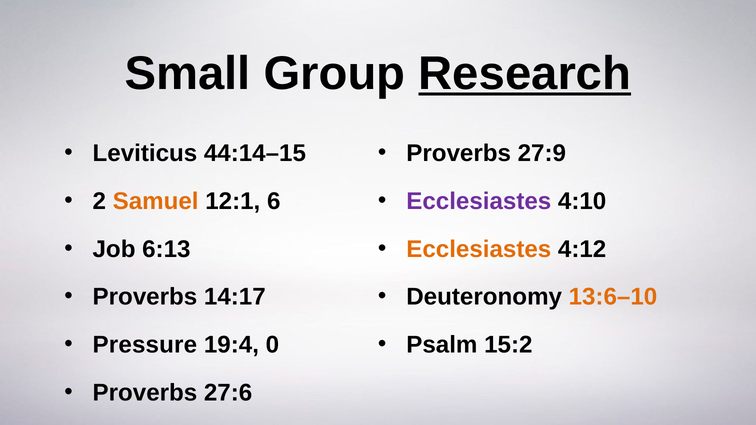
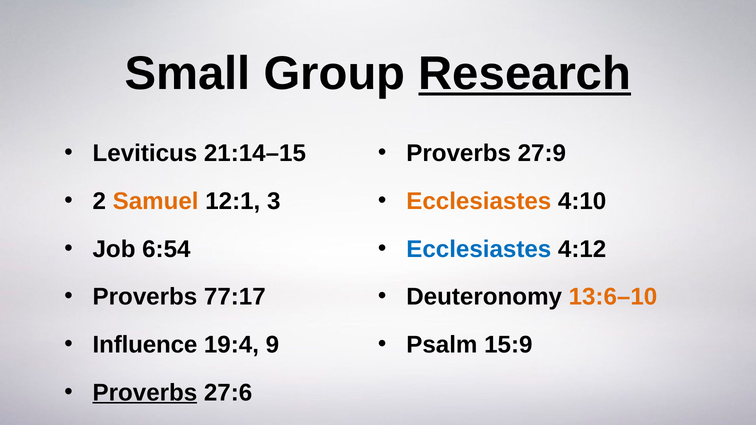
44:14–15: 44:14–15 -> 21:14–15
6: 6 -> 3
Ecclesiastes at (479, 201) colour: purple -> orange
6:13: 6:13 -> 6:54
Ecclesiastes at (479, 249) colour: orange -> blue
14:17: 14:17 -> 77:17
Pressure: Pressure -> Influence
0: 0 -> 9
15:2: 15:2 -> 15:9
Proverbs at (145, 393) underline: none -> present
